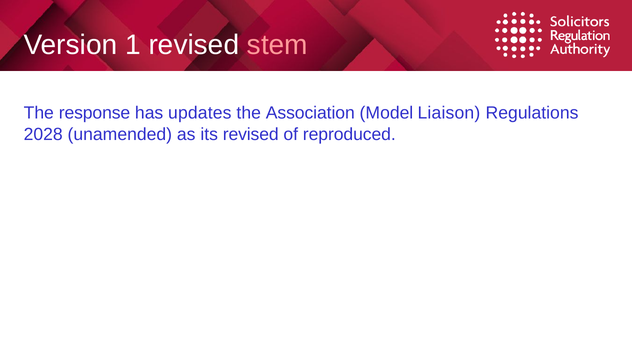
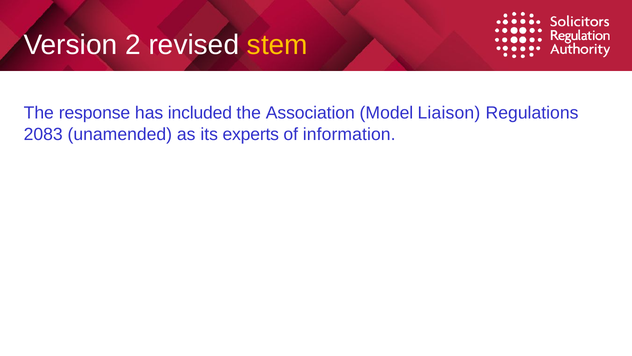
1: 1 -> 2
stem colour: pink -> yellow
updates: updates -> included
2028: 2028 -> 2083
its revised: revised -> experts
reproduced: reproduced -> information
